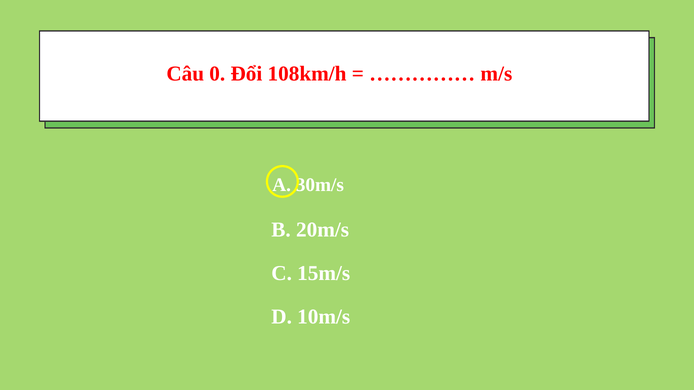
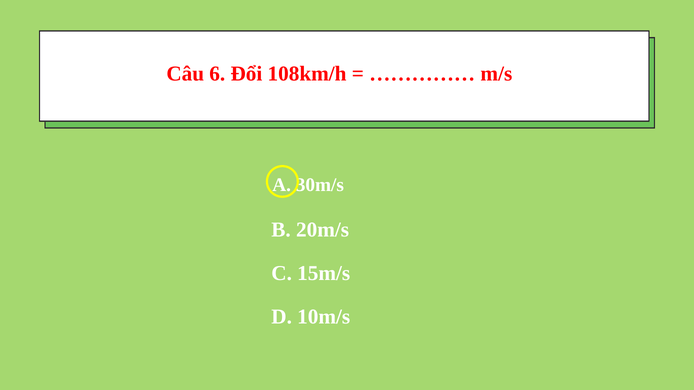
0: 0 -> 6
